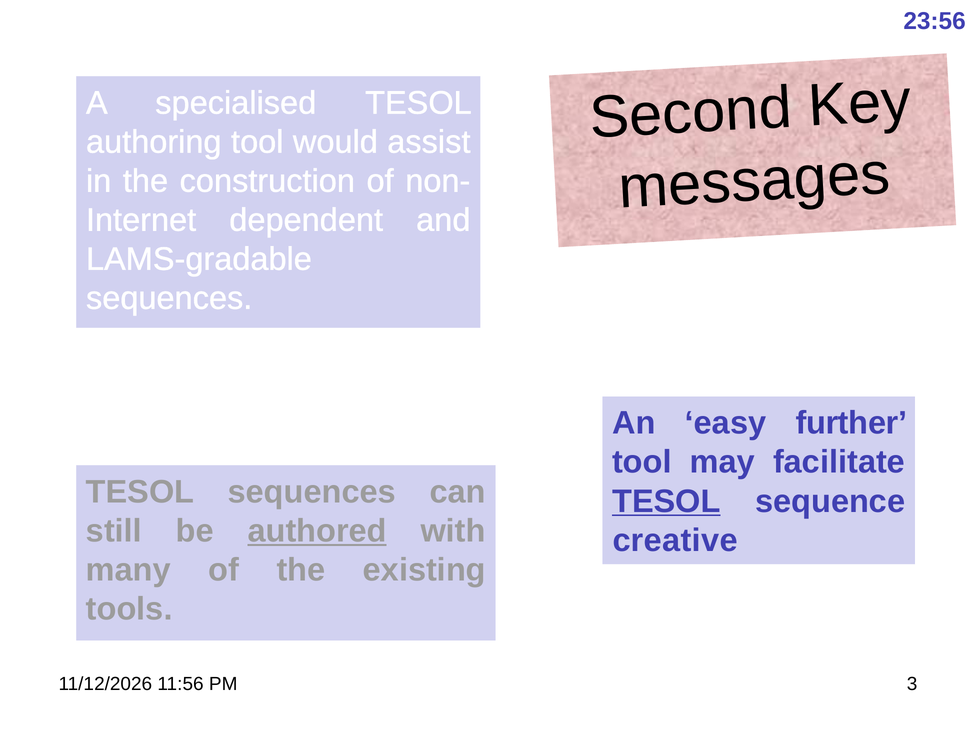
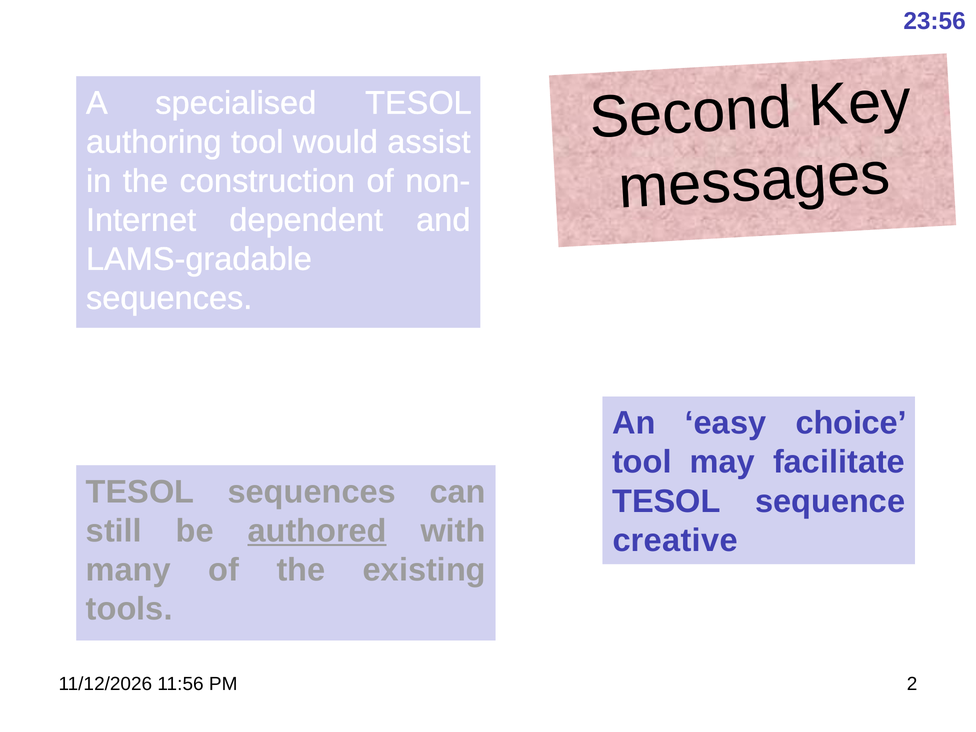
further: further -> choice
TESOL at (666, 501) underline: present -> none
3: 3 -> 2
